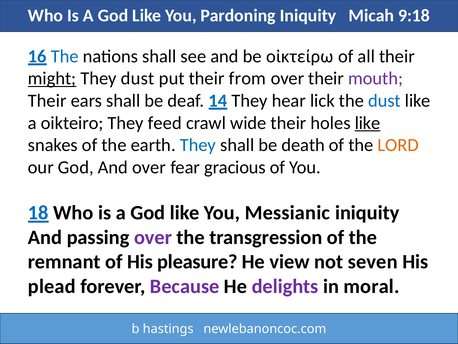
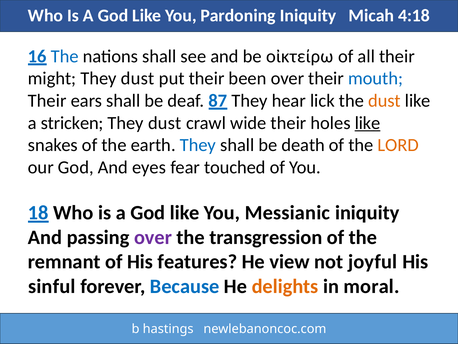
9:18: 9:18 -> 4:18
might underline: present -> none
from: from -> been
mouth colour: purple -> blue
14: 14 -> 87
dust at (384, 101) colour: blue -> orange
oikteiro: oikteiro -> stricken
feed at (165, 123): feed -> dust
And over: over -> eyes
gracious: gracious -> touched
pleasure: pleasure -> features
seven: seven -> joyful
plead: plead -> sinful
Because colour: purple -> blue
delights colour: purple -> orange
